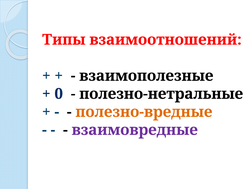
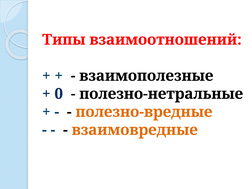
взаимовредные colour: purple -> orange
